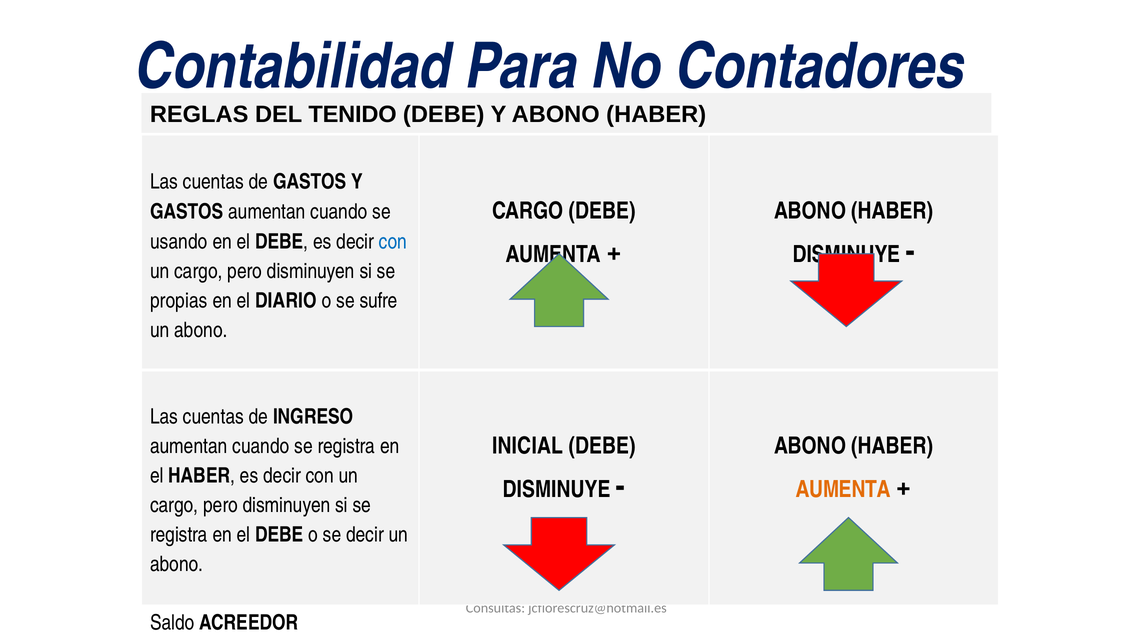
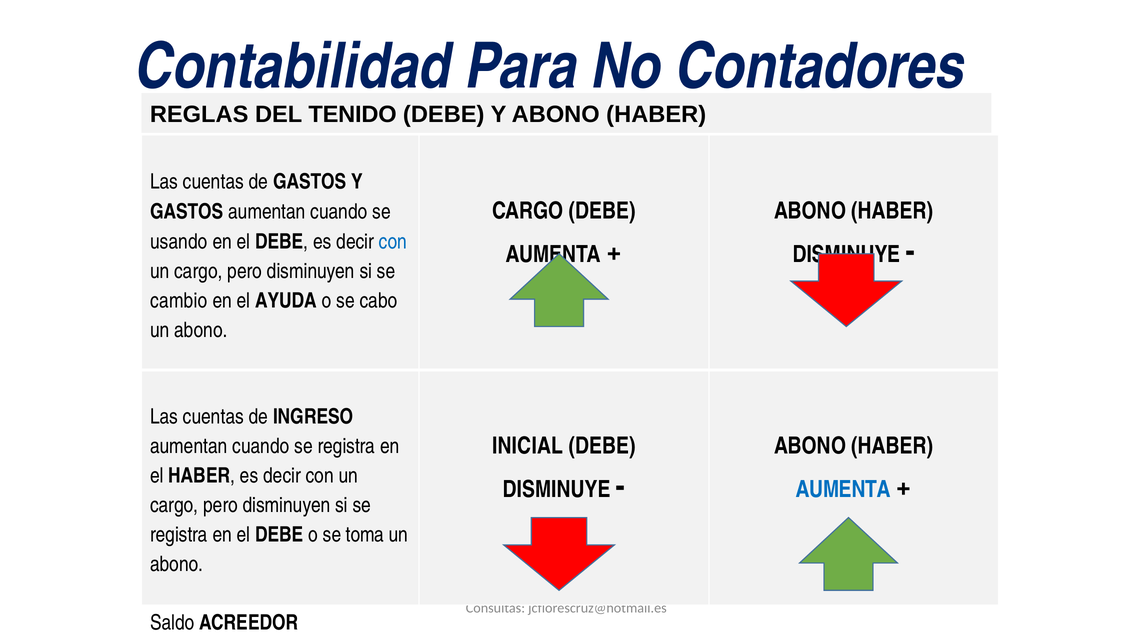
propias: propias -> cambio
DIARIO: DIARIO -> AYUDA
sufre: sufre -> cabo
AUMENTA at (843, 490) colour: orange -> blue
se decir: decir -> toma
